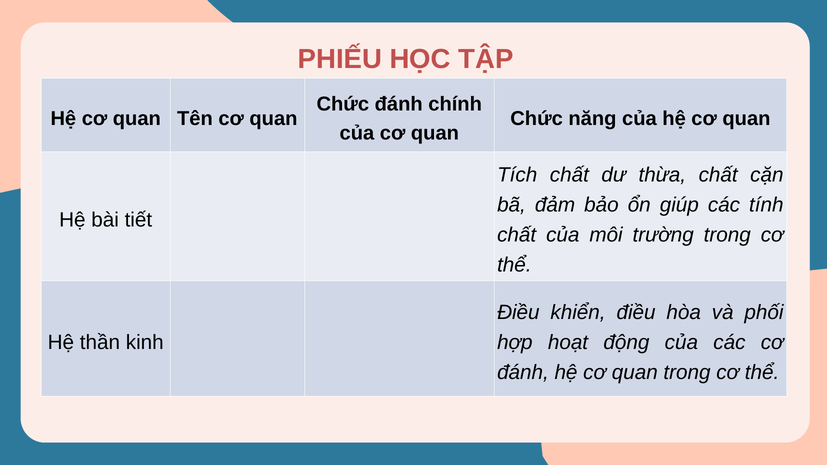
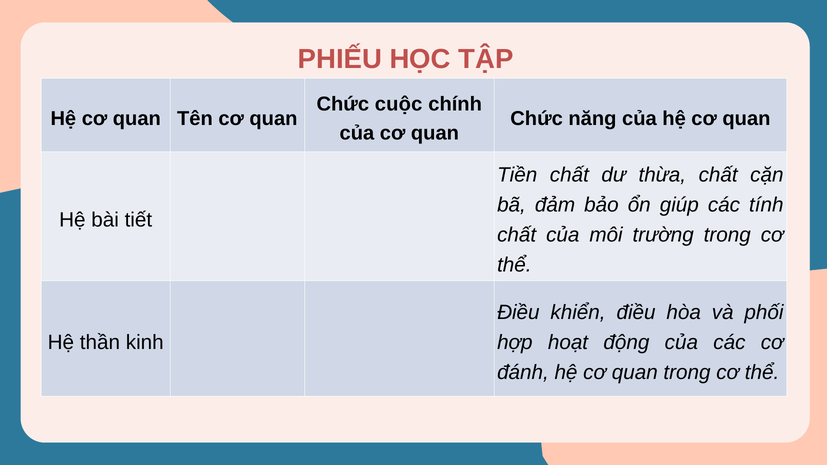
Chức đánh: đánh -> cuộc
Tích: Tích -> Tiền
